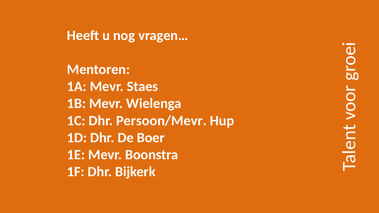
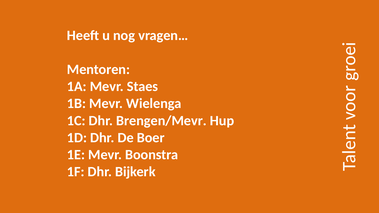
Persoon/Mevr: Persoon/Mevr -> Brengen/Mevr
